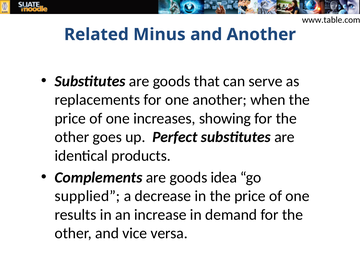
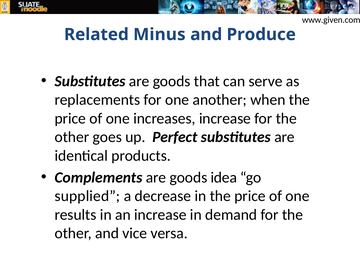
www.table.com: www.table.com -> www.given.com
and Another: Another -> Produce
increases showing: showing -> increase
